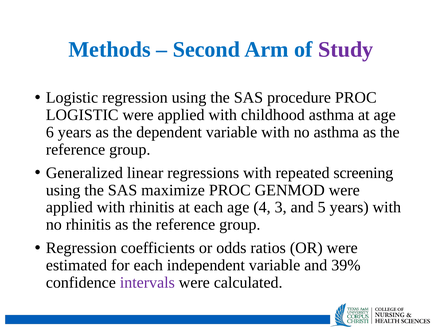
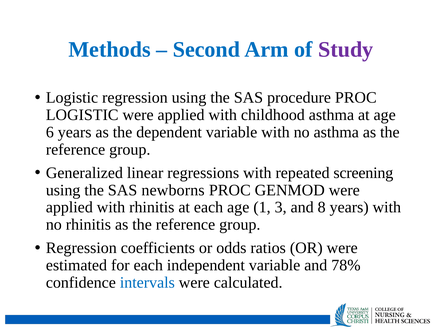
maximize: maximize -> newborns
4: 4 -> 1
5: 5 -> 8
39%: 39% -> 78%
intervals colour: purple -> blue
